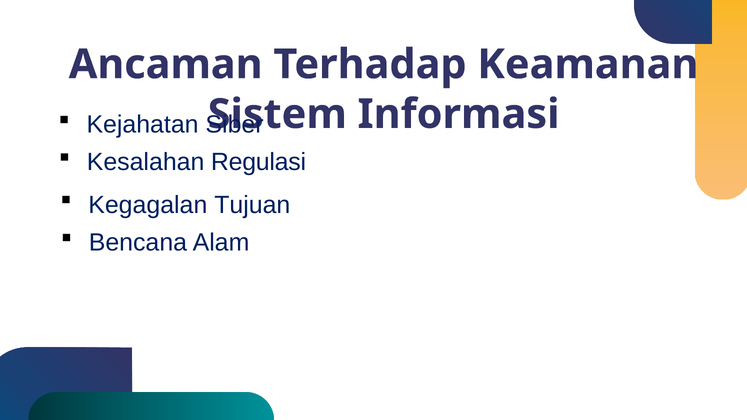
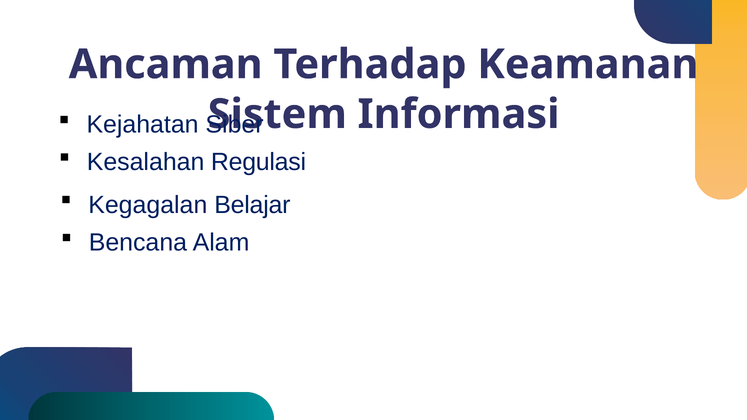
Tujuan: Tujuan -> Belajar
